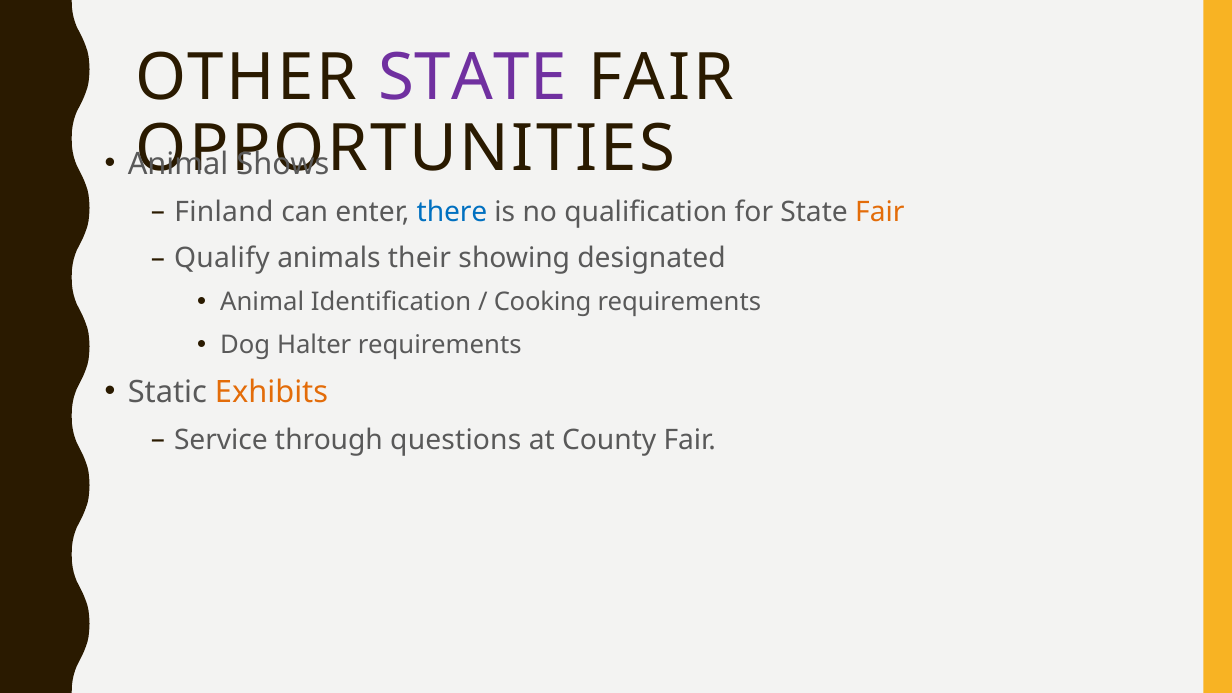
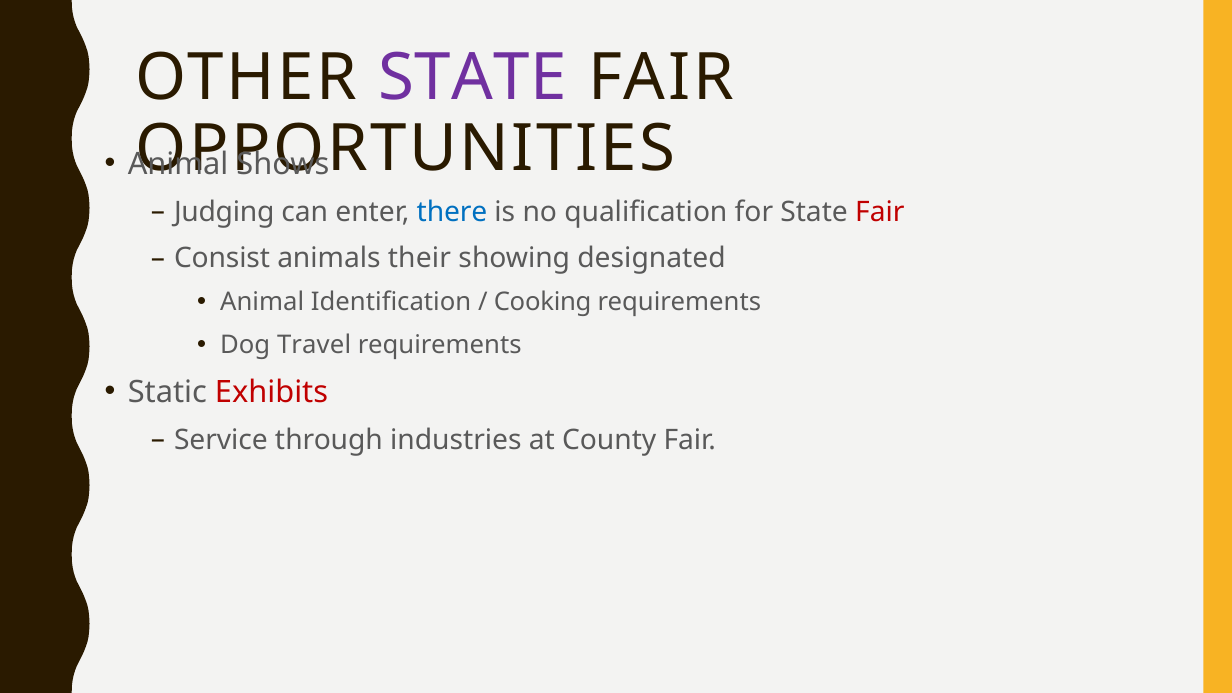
Finland: Finland -> Judging
Fair at (880, 212) colour: orange -> red
Qualify: Qualify -> Consist
Halter: Halter -> Travel
Exhibits colour: orange -> red
questions: questions -> industries
